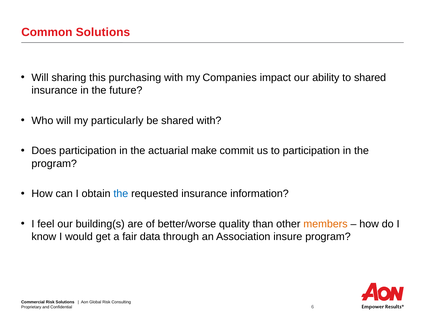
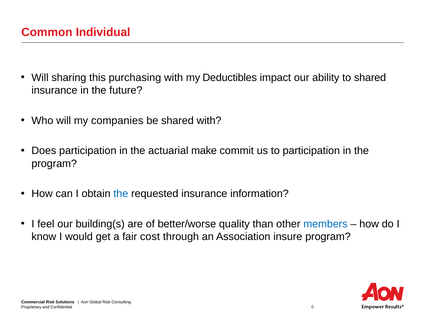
Common Solutions: Solutions -> Individual
Companies: Companies -> Deductibles
particularly: particularly -> companies
members colour: orange -> blue
data: data -> cost
